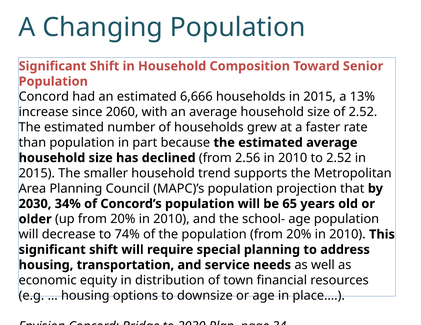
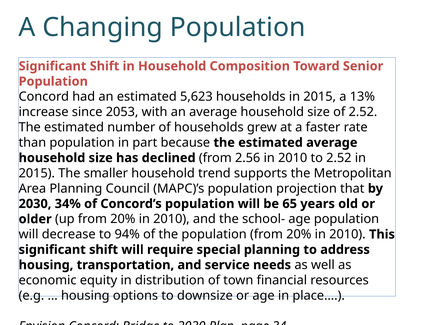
6,666: 6,666 -> 5,623
2060: 2060 -> 2053
74%: 74% -> 94%
